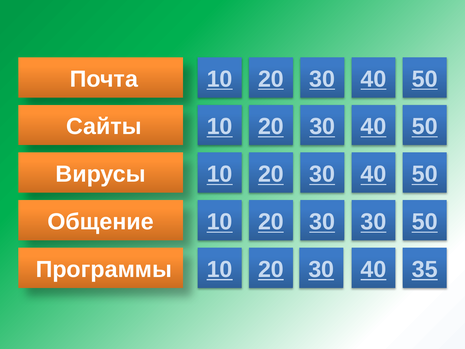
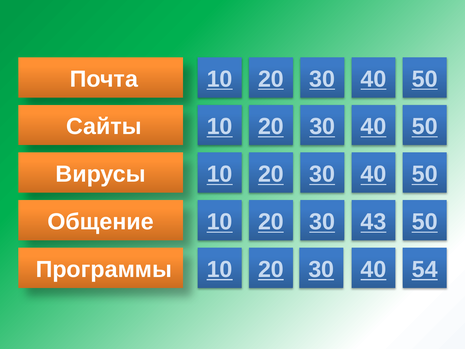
30 30: 30 -> 43
35: 35 -> 54
